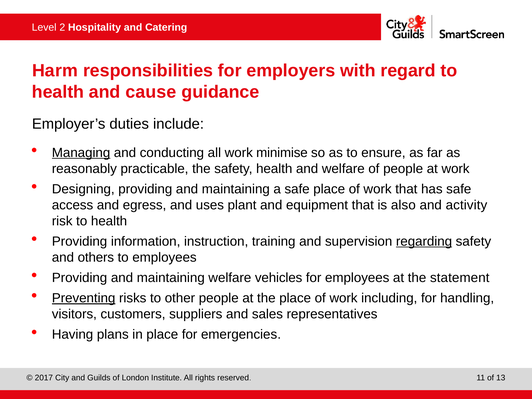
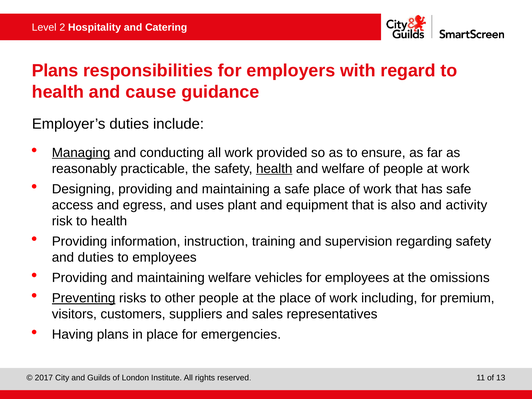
Harm at (55, 71): Harm -> Plans
minimise: minimise -> provided
health at (274, 169) underline: none -> present
regarding underline: present -> none
and others: others -> duties
statement: statement -> omissions
handling: handling -> premium
